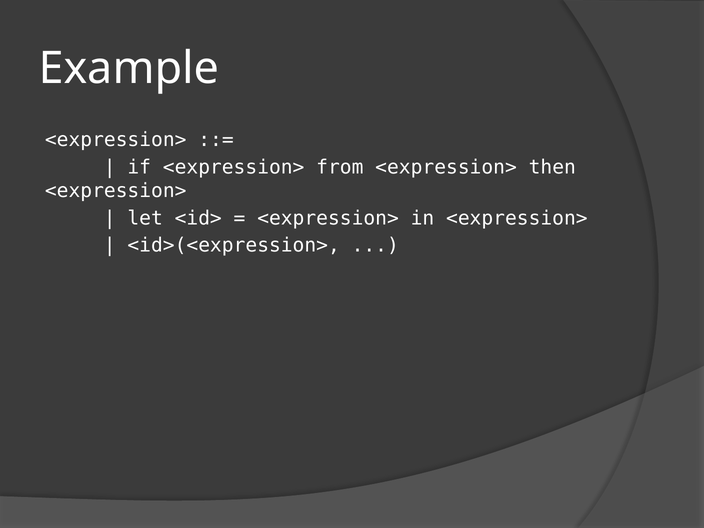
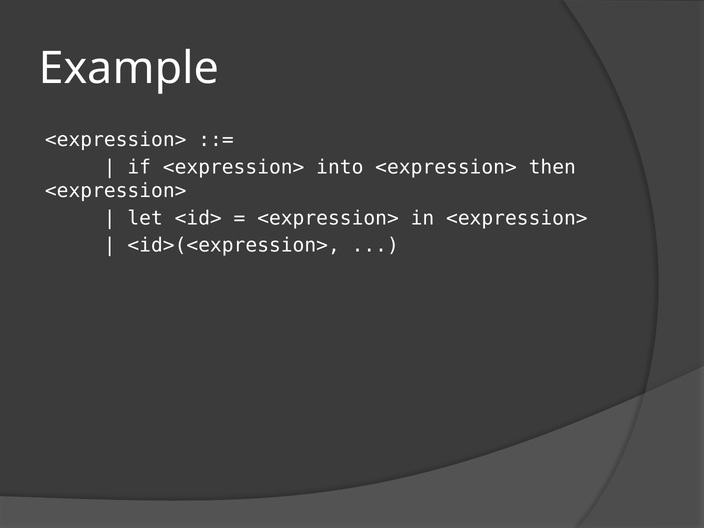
from: from -> into
